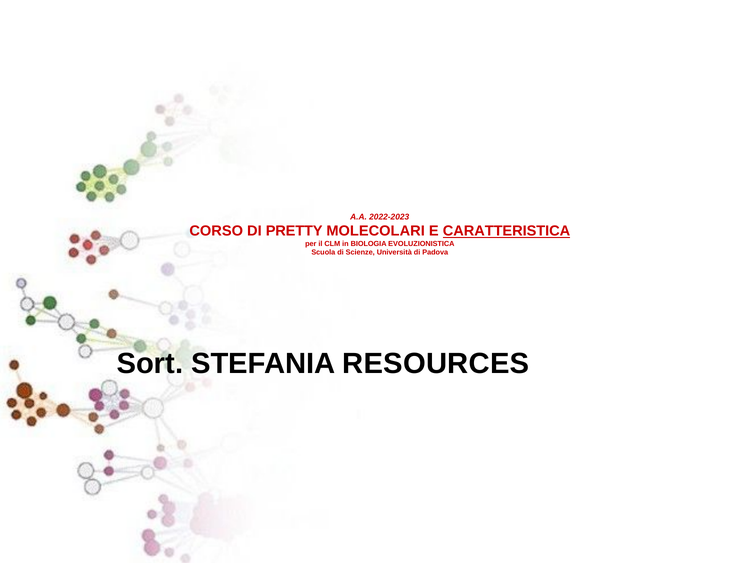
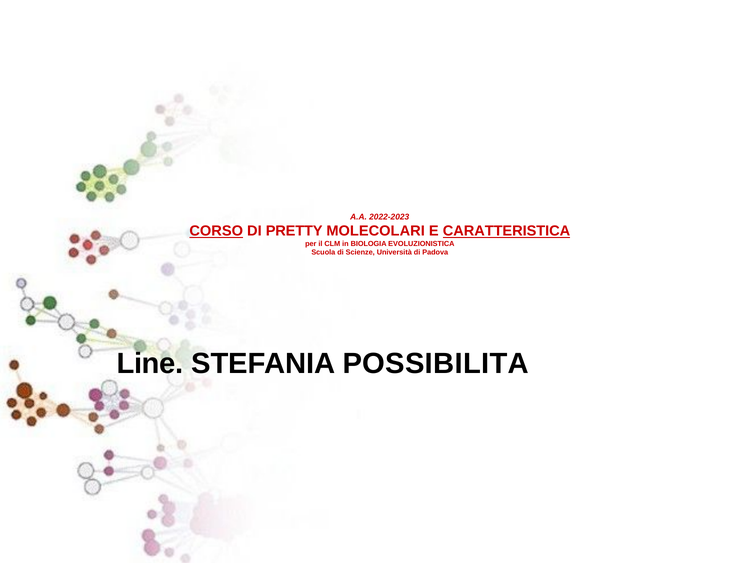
CORSO underline: none -> present
Sort: Sort -> Line
RESOURCES: RESOURCES -> POSSIBILITA
